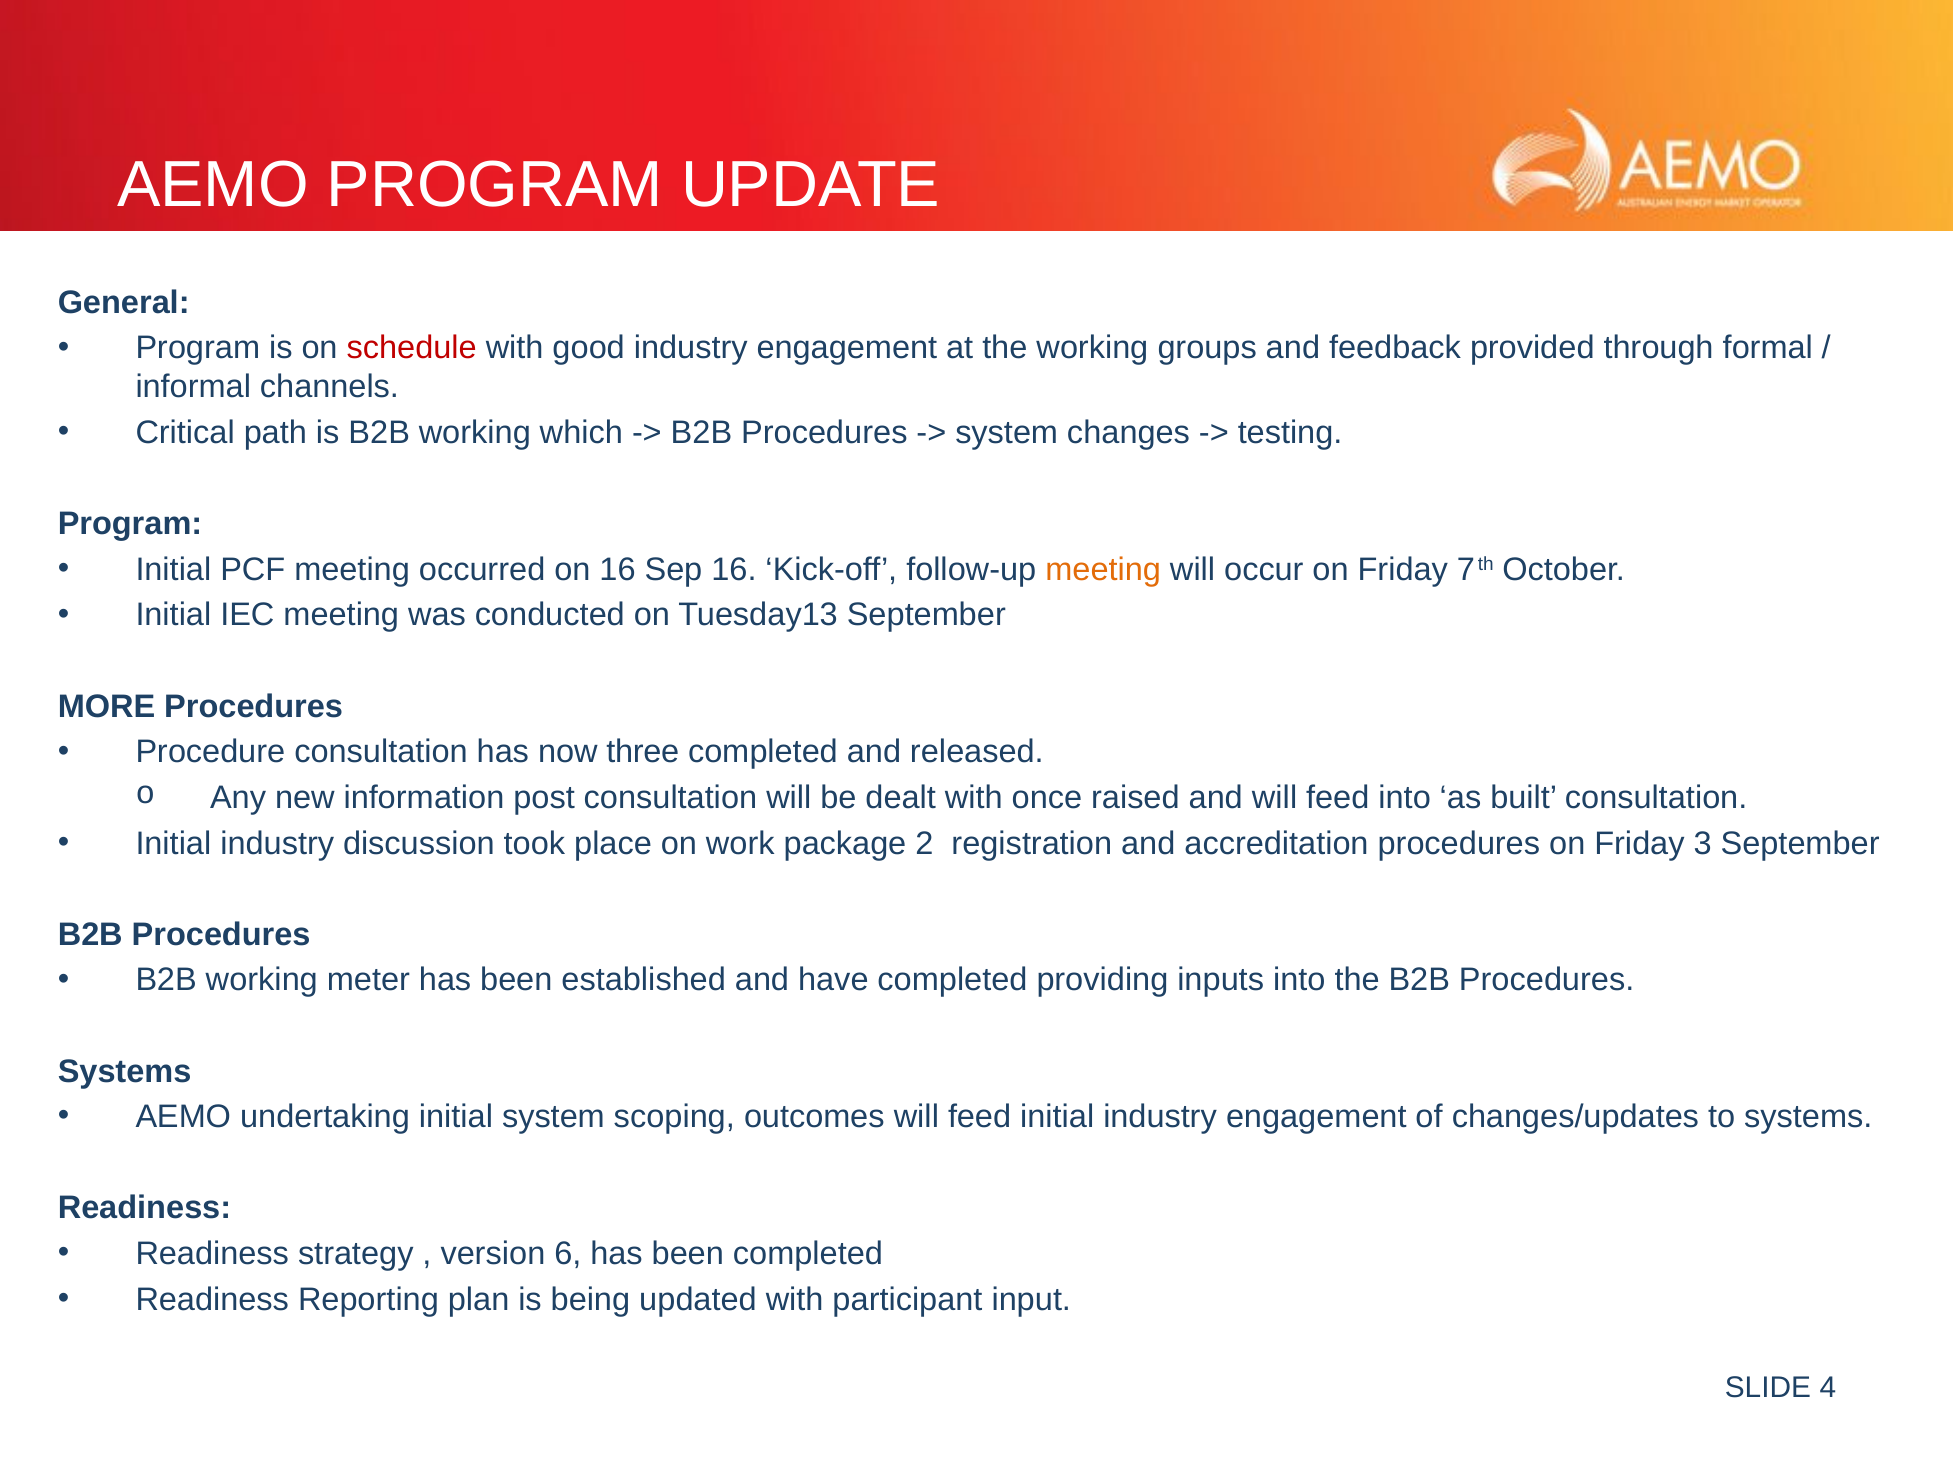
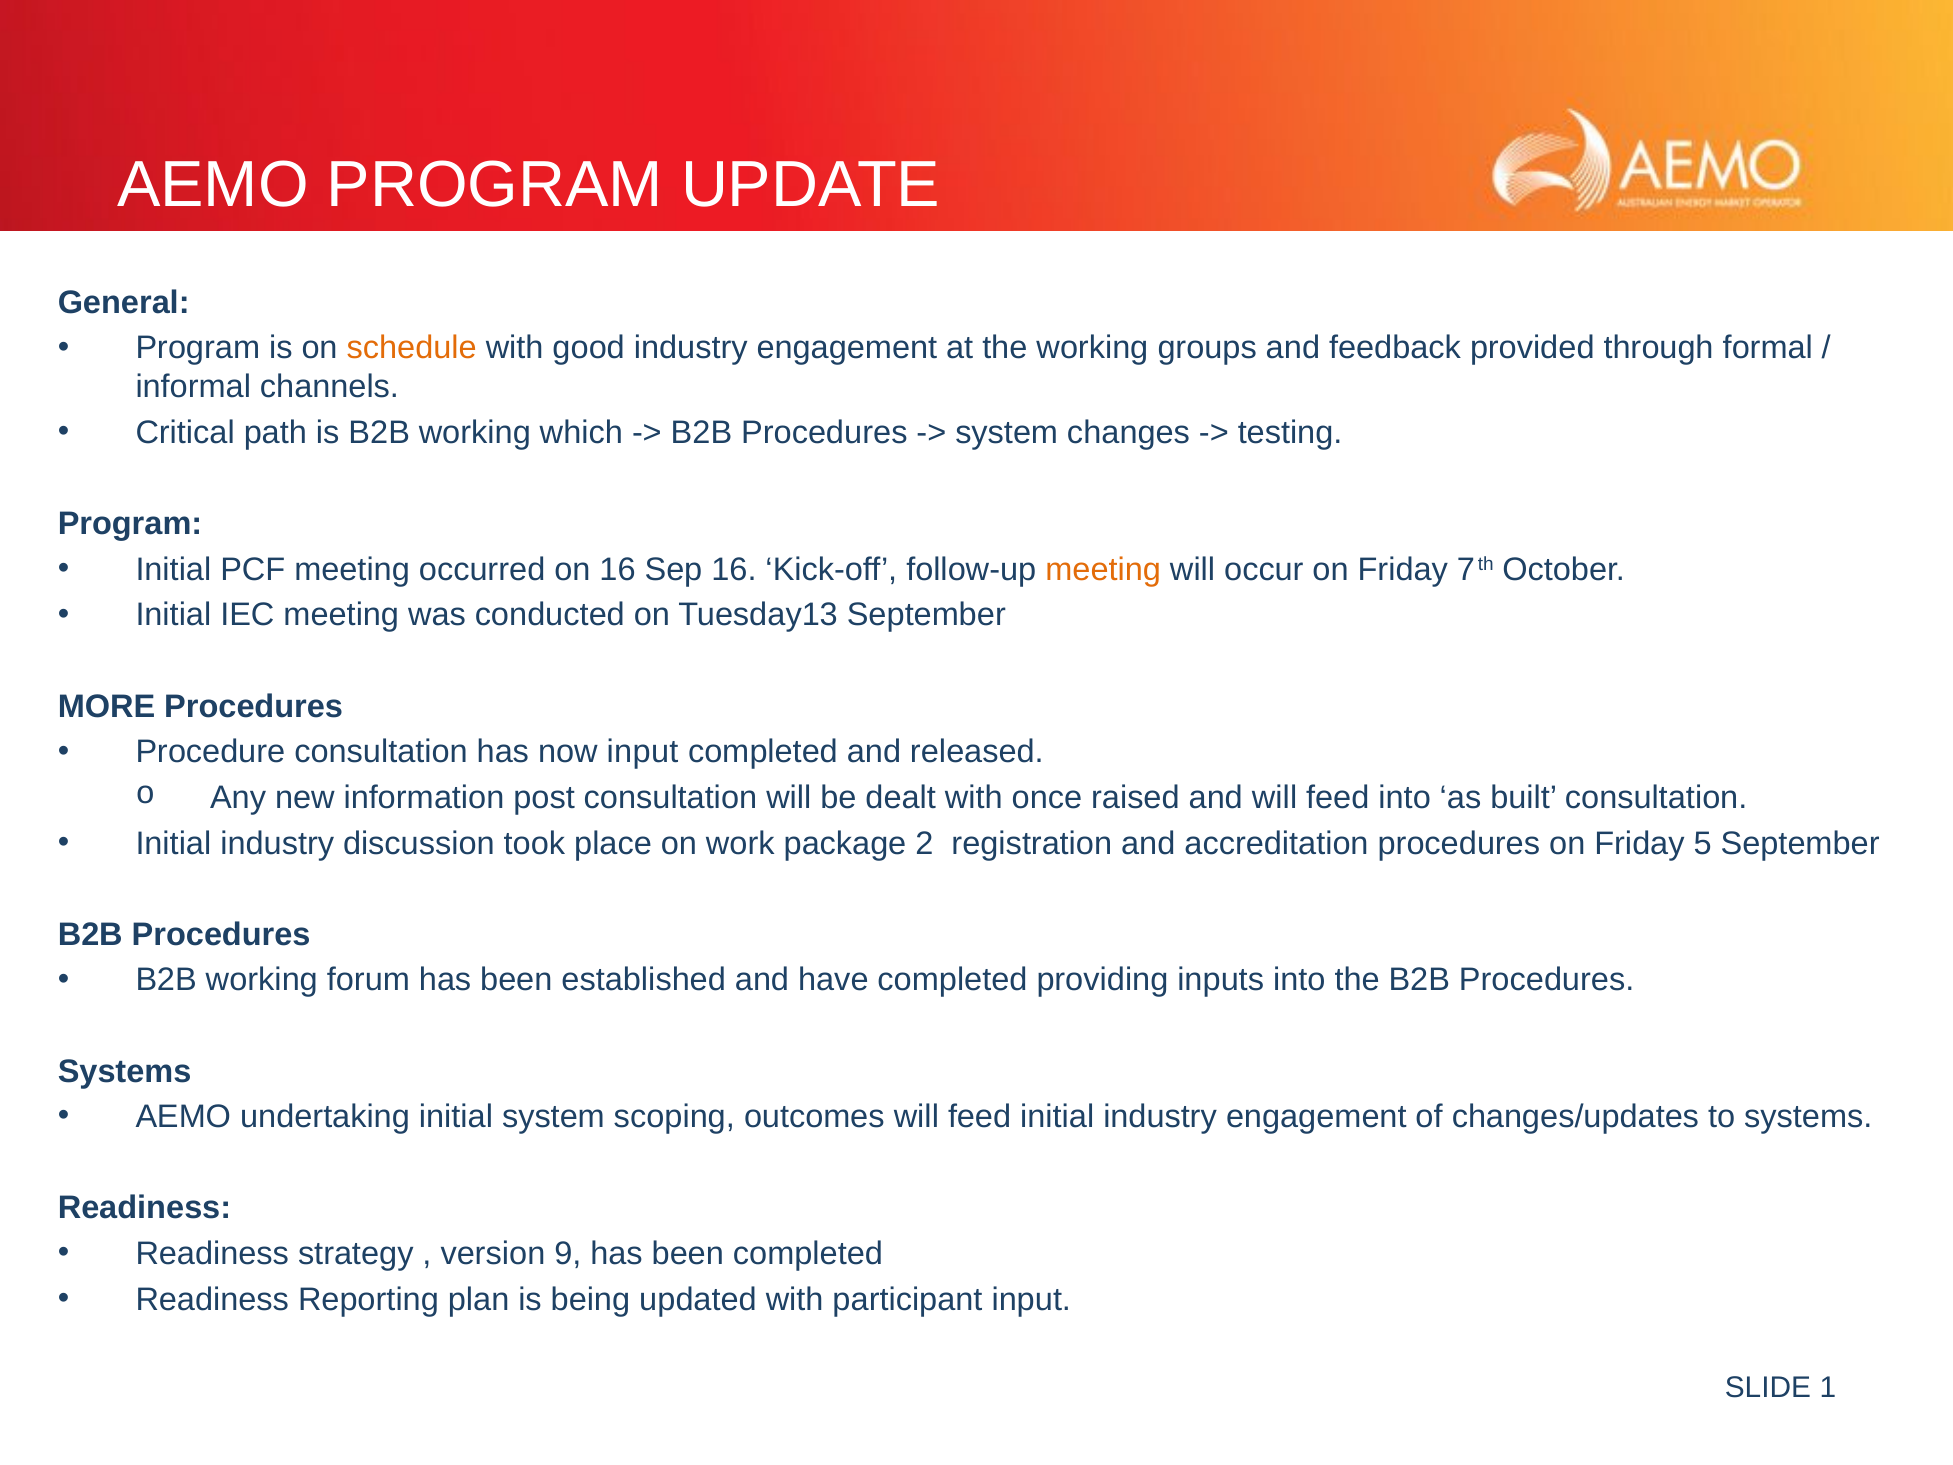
schedule colour: red -> orange
now three: three -> input
3: 3 -> 5
meter: meter -> forum
6: 6 -> 9
4: 4 -> 1
